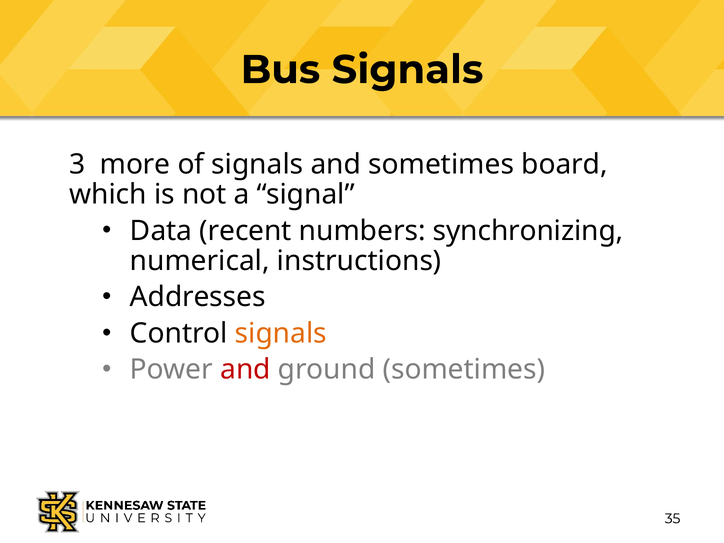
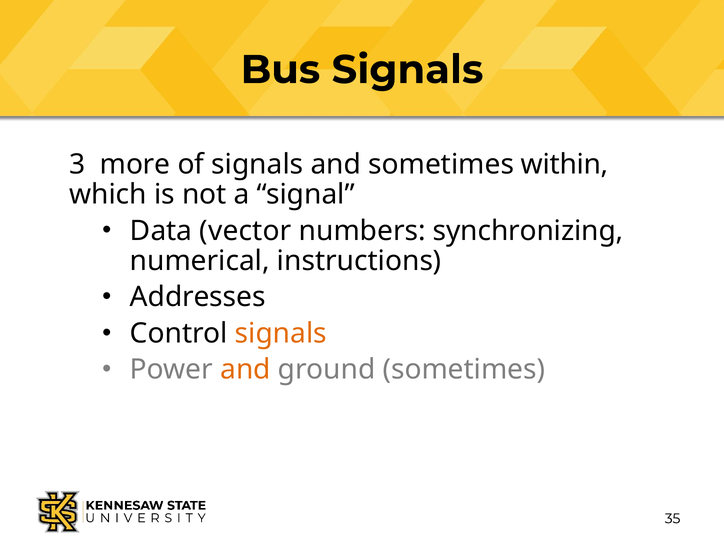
board: board -> within
recent: recent -> vector
and at (245, 369) colour: red -> orange
